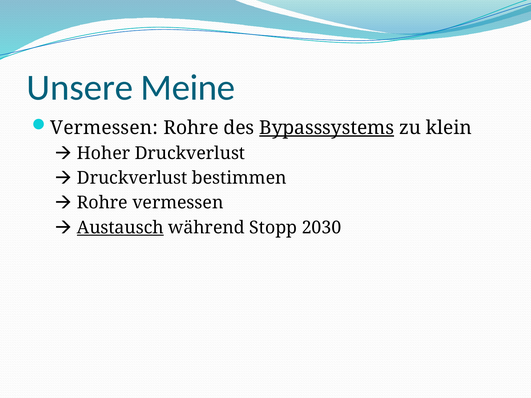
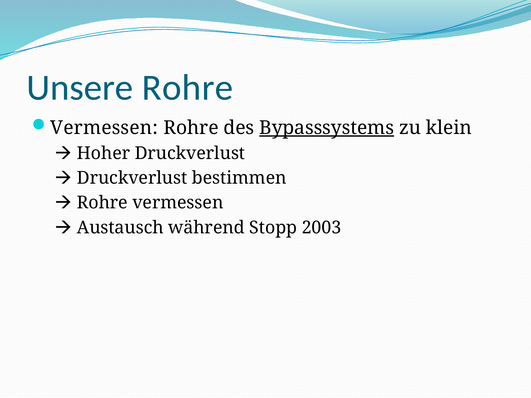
Unsere Meine: Meine -> Rohre
Austausch underline: present -> none
2030: 2030 -> 2003
